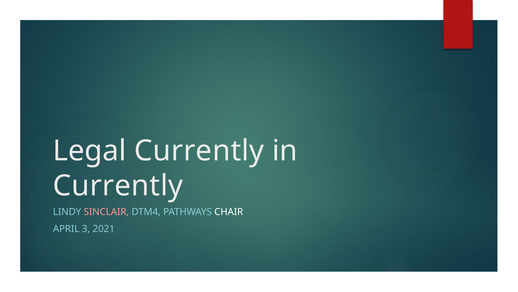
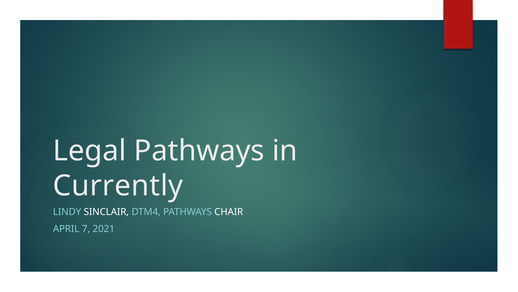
Legal Currently: Currently -> Pathways
SINCLAIR colour: pink -> white
3: 3 -> 7
